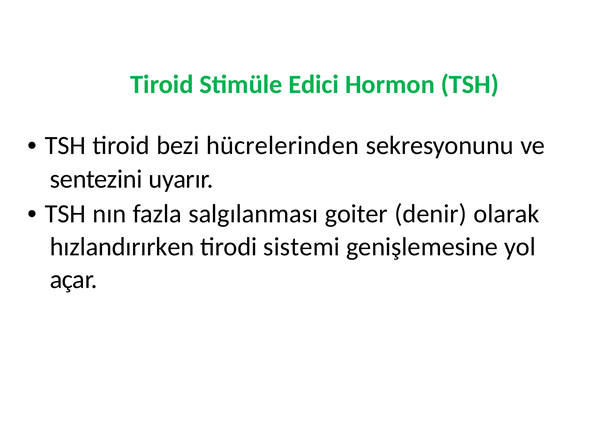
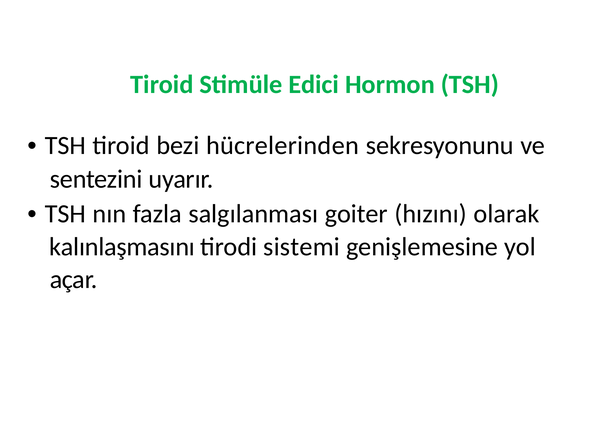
denir: denir -> hızını
hızlandırırken: hızlandırırken -> kalınlaşmasını
